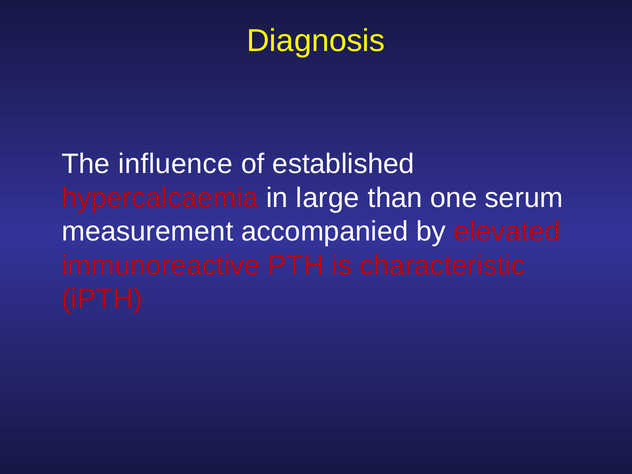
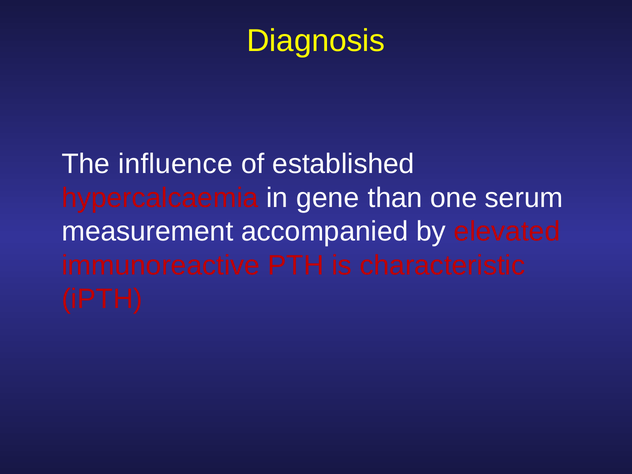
large: large -> gene
